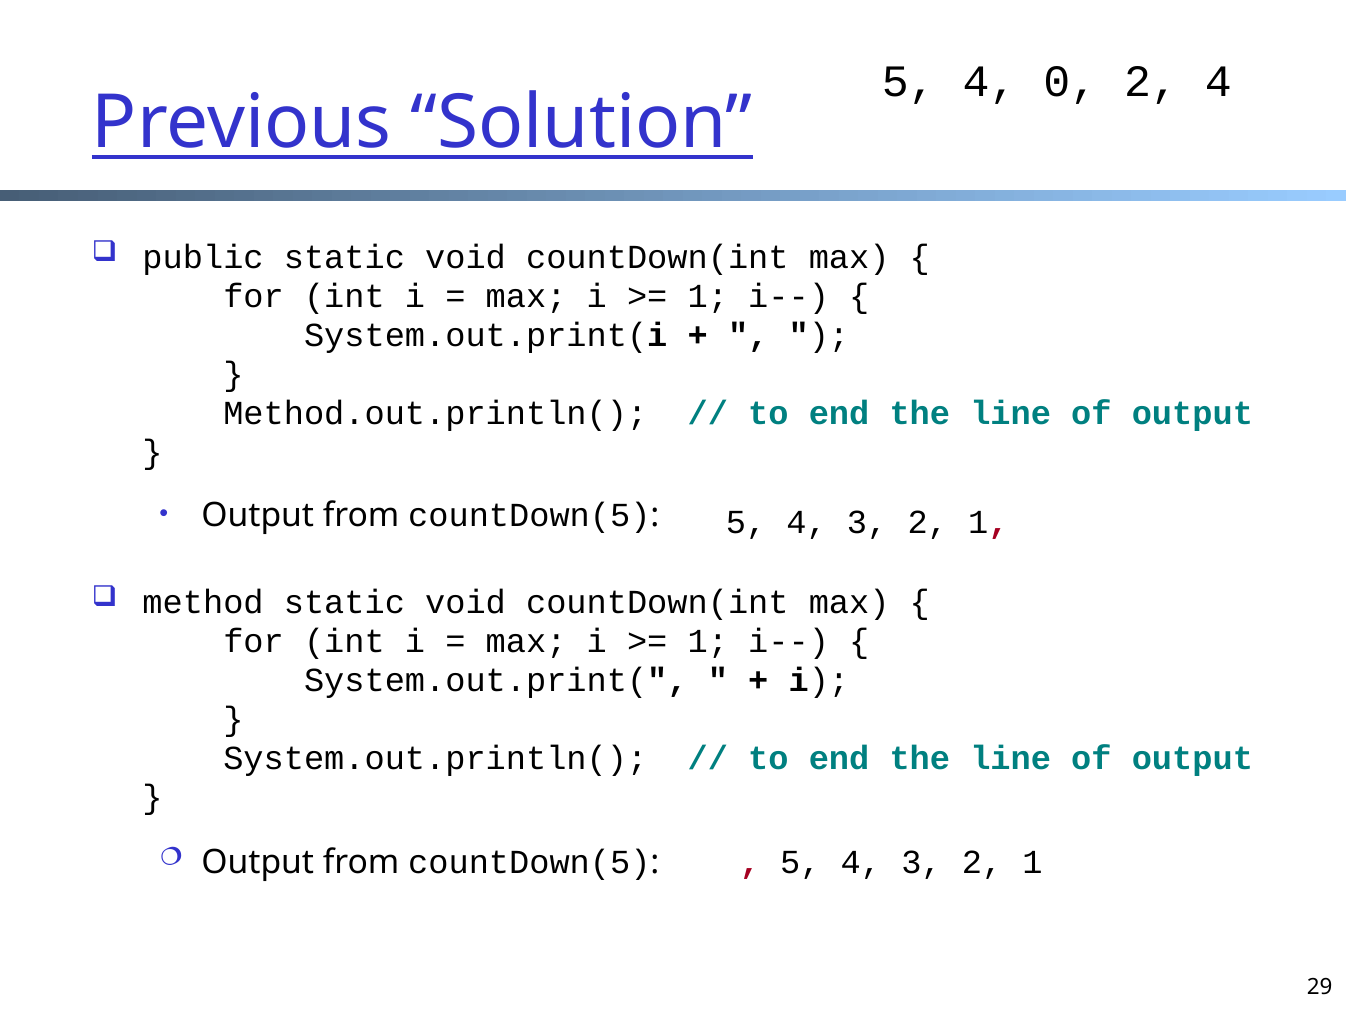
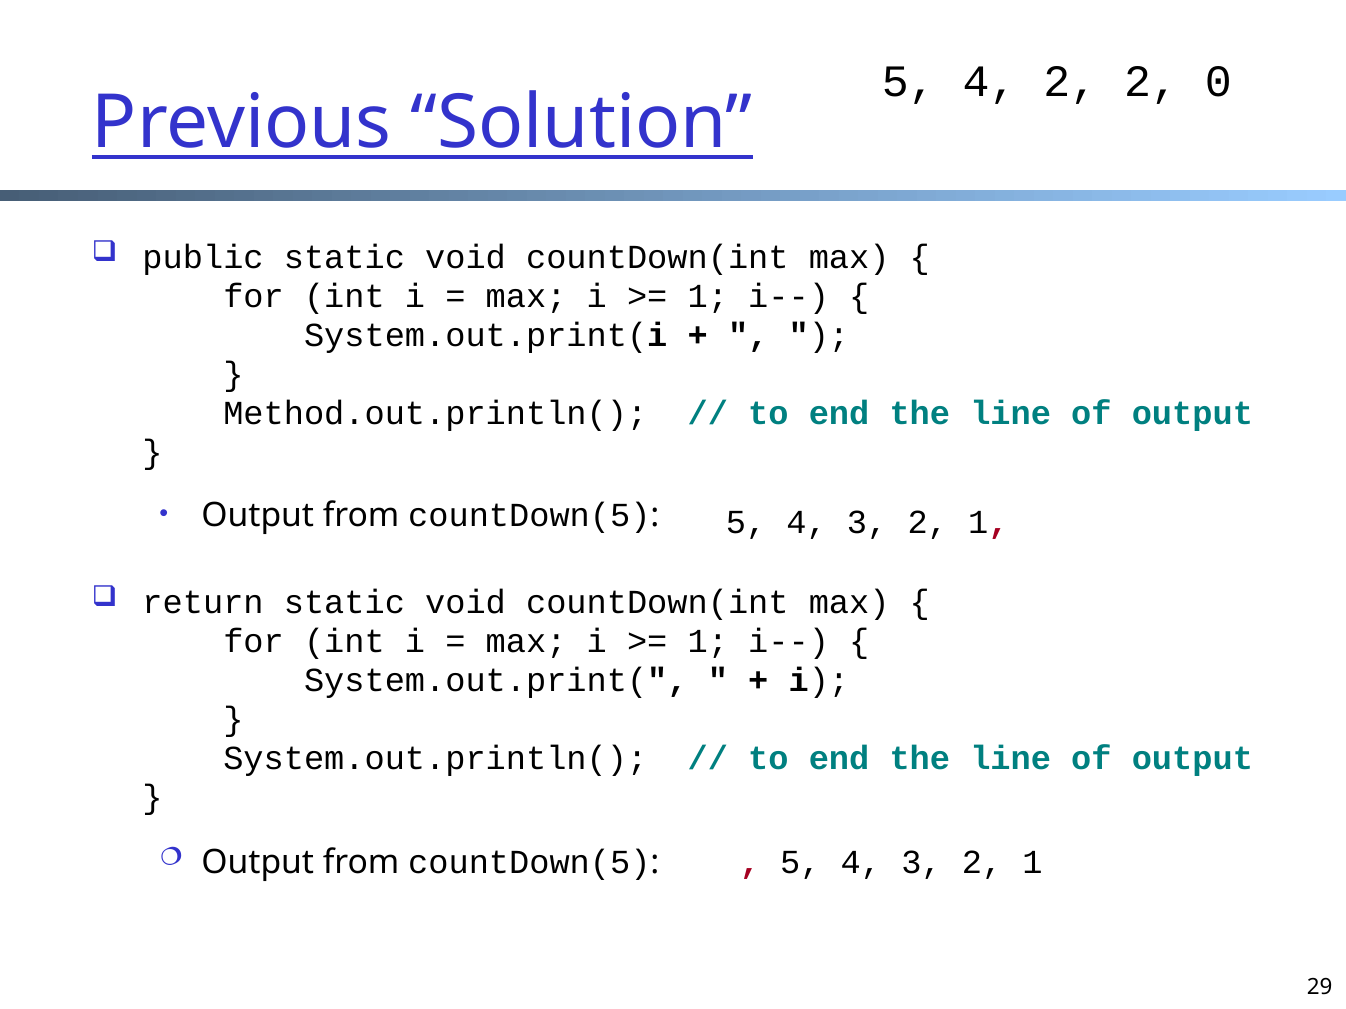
4 0: 0 -> 2
2 4: 4 -> 0
method: method -> return
